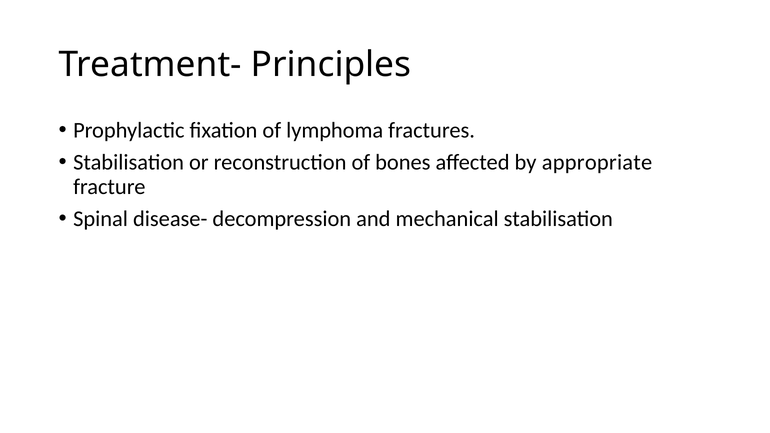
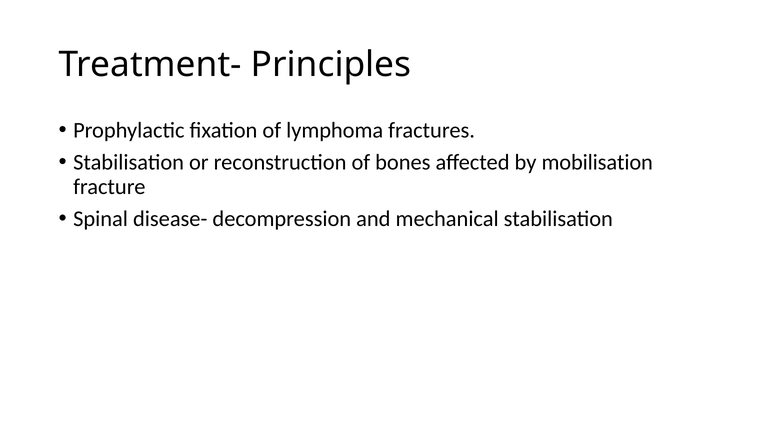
appropriate: appropriate -> mobilisation
